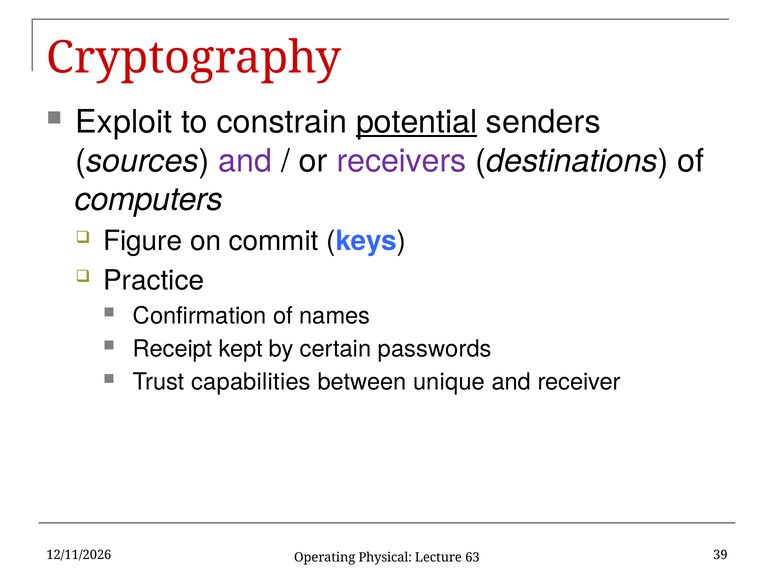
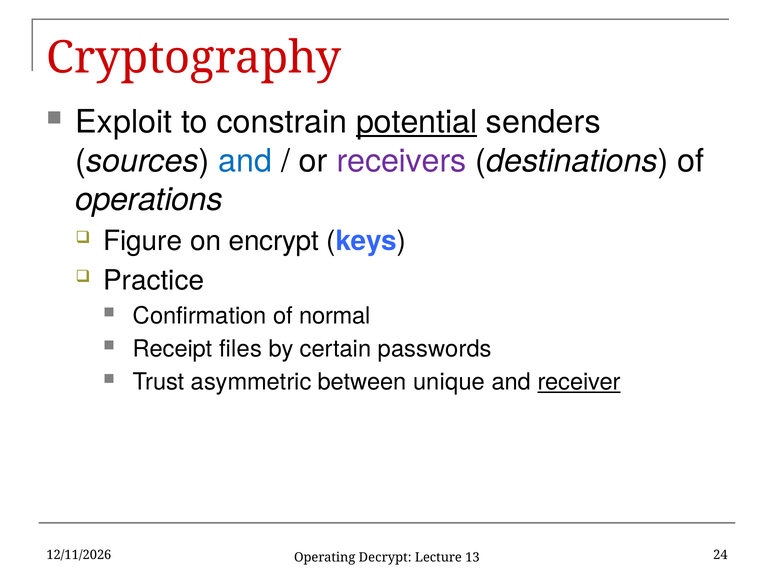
and at (245, 161) colour: purple -> blue
computers: computers -> operations
commit: commit -> encrypt
names: names -> normal
kept: kept -> files
capabilities: capabilities -> asymmetric
receiver underline: none -> present
39: 39 -> 24
Physical: Physical -> Decrypt
63: 63 -> 13
